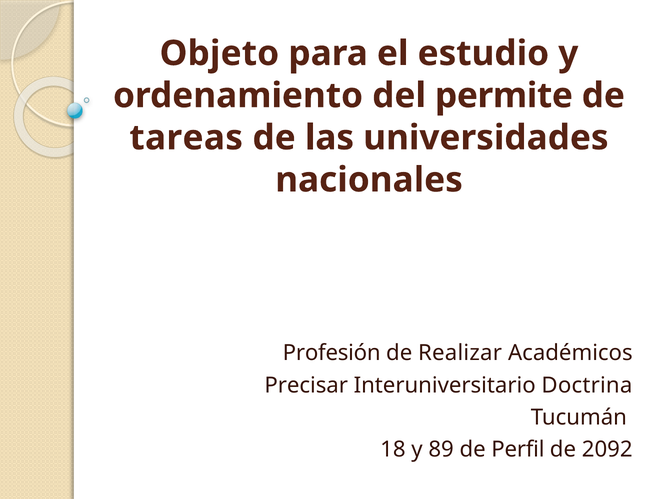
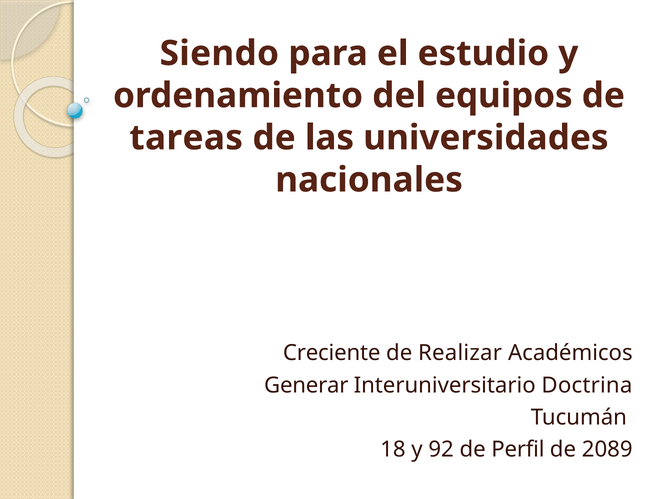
Objeto: Objeto -> Siendo
permite: permite -> equipos
Profesión: Profesión -> Creciente
Precisar: Precisar -> Generar
89: 89 -> 92
2092: 2092 -> 2089
